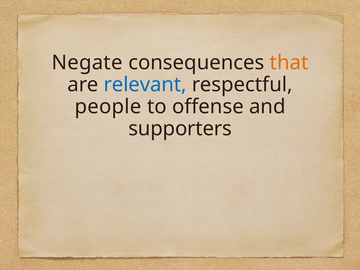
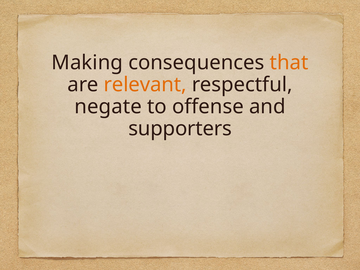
Negate: Negate -> Making
relevant colour: blue -> orange
people: people -> negate
